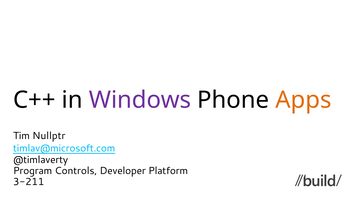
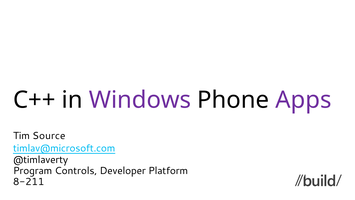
Apps colour: orange -> purple
Nullptr: Nullptr -> Source
3-211: 3-211 -> 8-211
